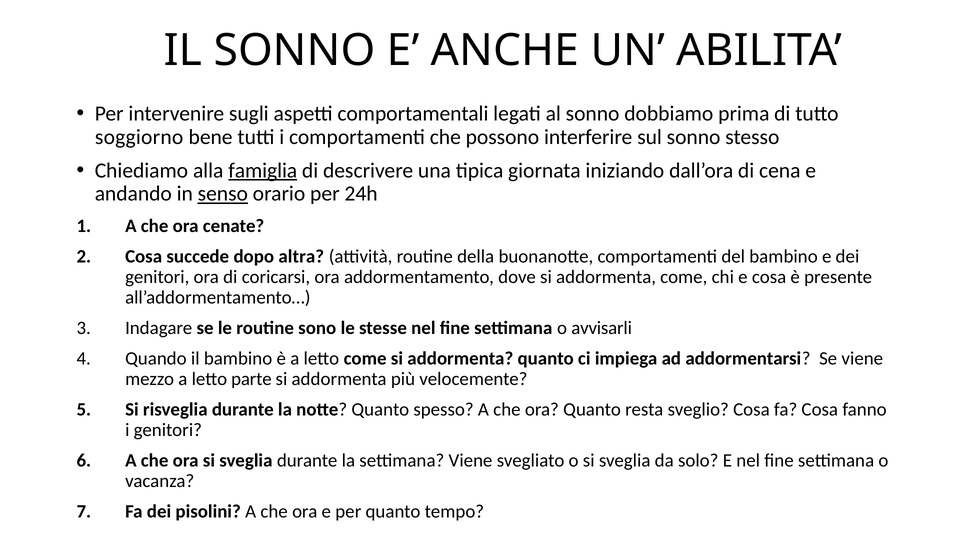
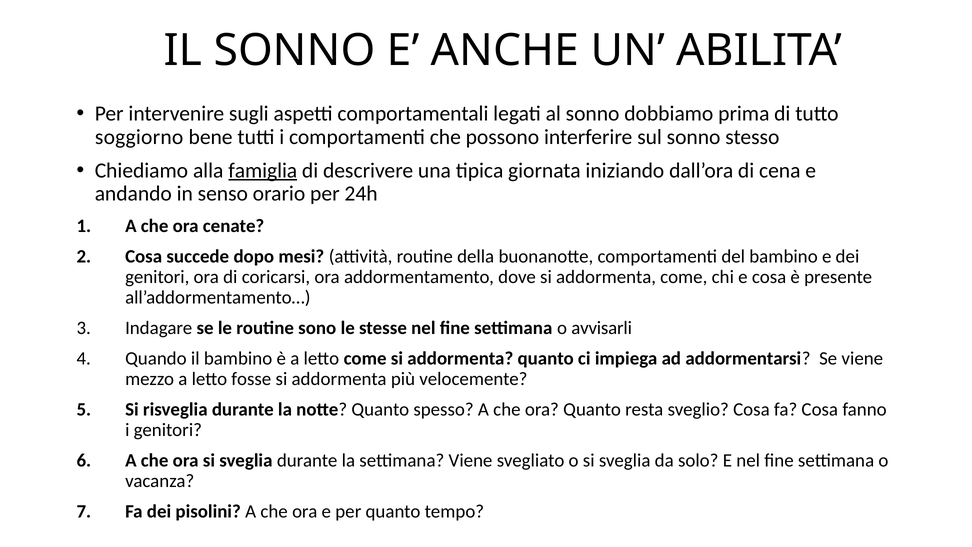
senso underline: present -> none
altra: altra -> mesi
parte: parte -> fosse
